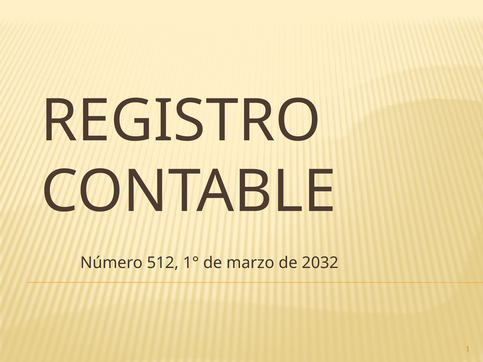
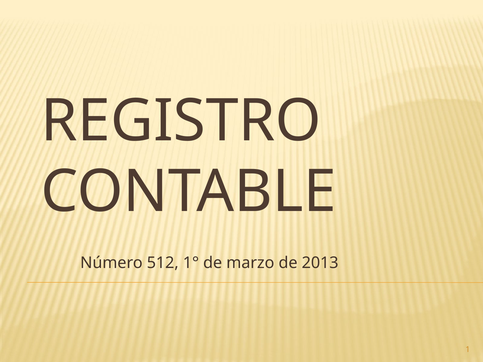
2032: 2032 -> 2013
